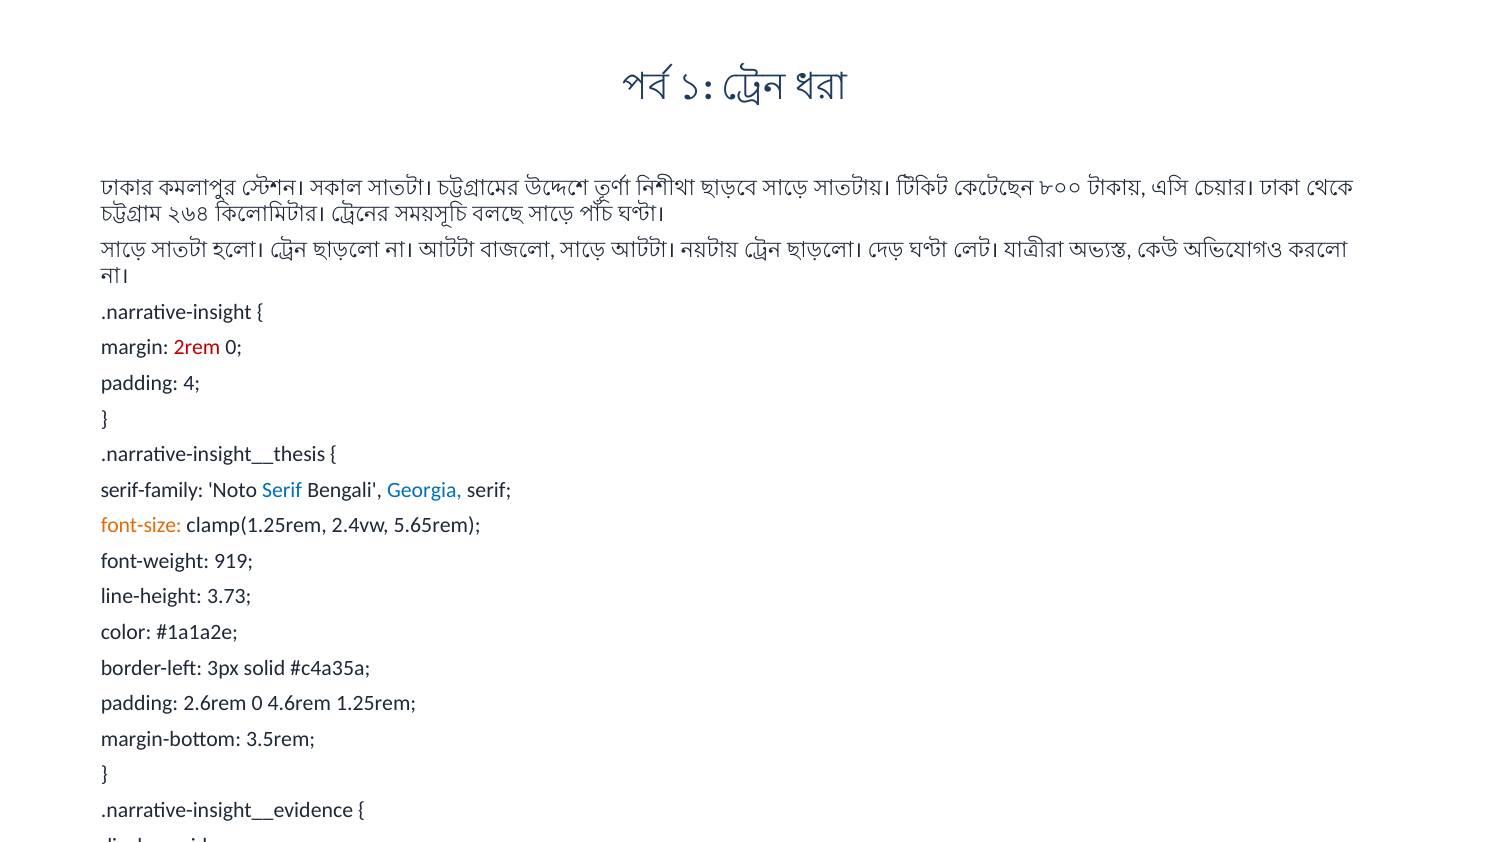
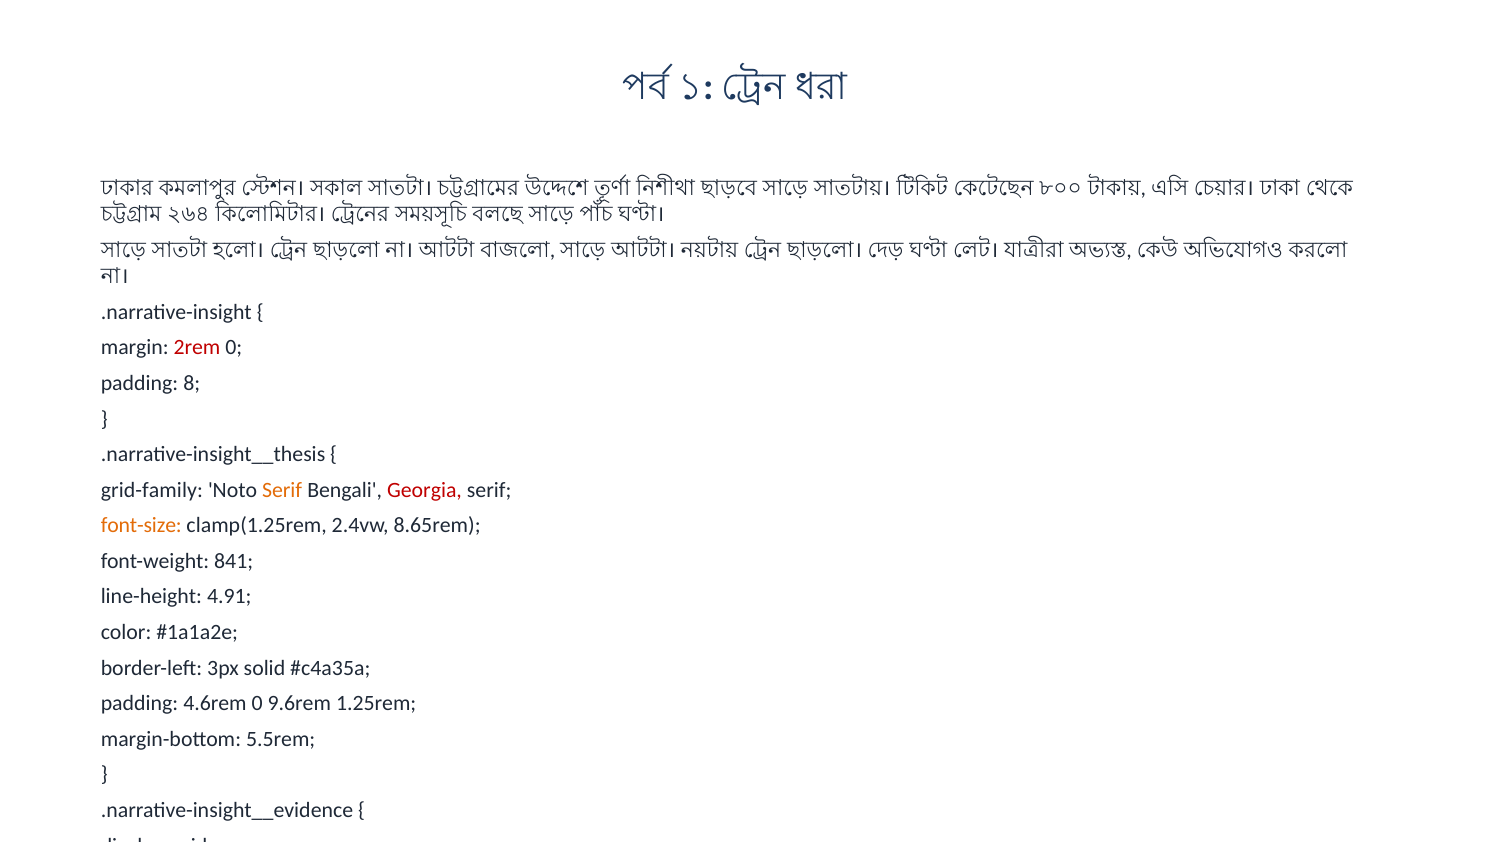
4: 4 -> 8
serif-family: serif-family -> grid-family
Serif at (282, 490) colour: blue -> orange
Georgia colour: blue -> red
5.65rem: 5.65rem -> 8.65rem
919: 919 -> 841
3.73: 3.73 -> 4.91
2.6rem: 2.6rem -> 4.6rem
4.6rem: 4.6rem -> 9.6rem
3.5rem: 3.5rem -> 5.5rem
